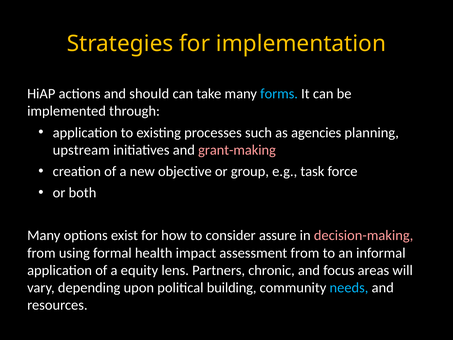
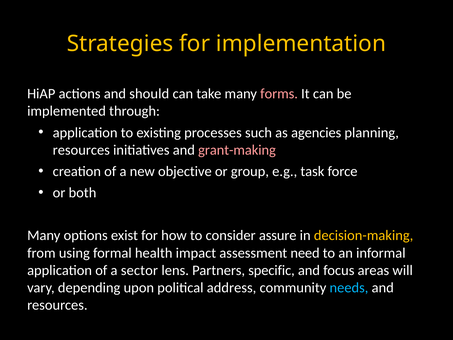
forms colour: light blue -> pink
upstream at (81, 150): upstream -> resources
decision-making colour: pink -> yellow
assessment from: from -> need
equity: equity -> sector
chronic: chronic -> specific
building: building -> address
